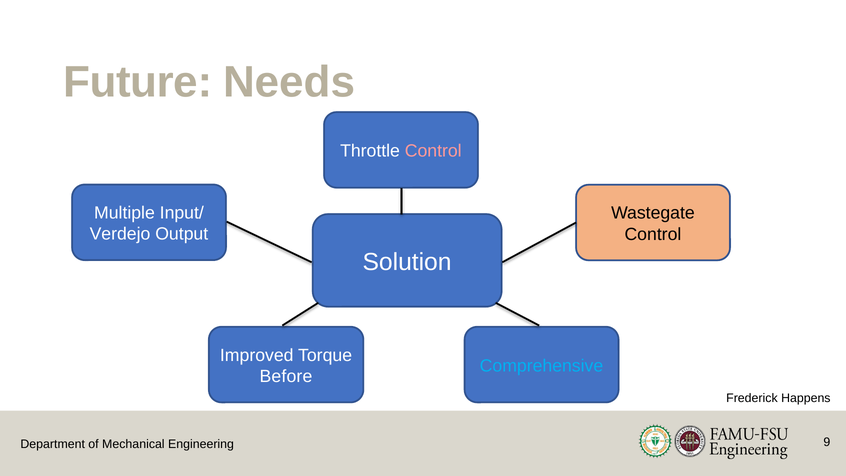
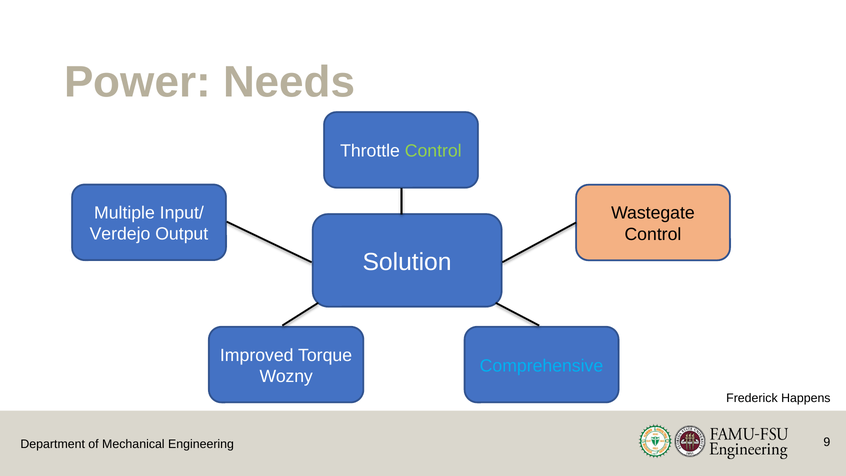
Future: Future -> Power
Control at (433, 151) colour: pink -> light green
Before: Before -> Wozny
